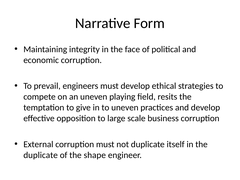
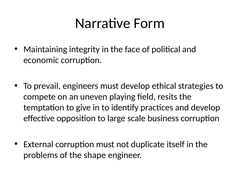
to uneven: uneven -> identify
duplicate at (41, 155): duplicate -> problems
